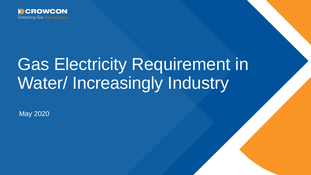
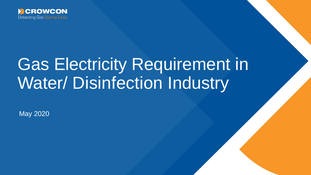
Increasingly: Increasingly -> Disinfection
